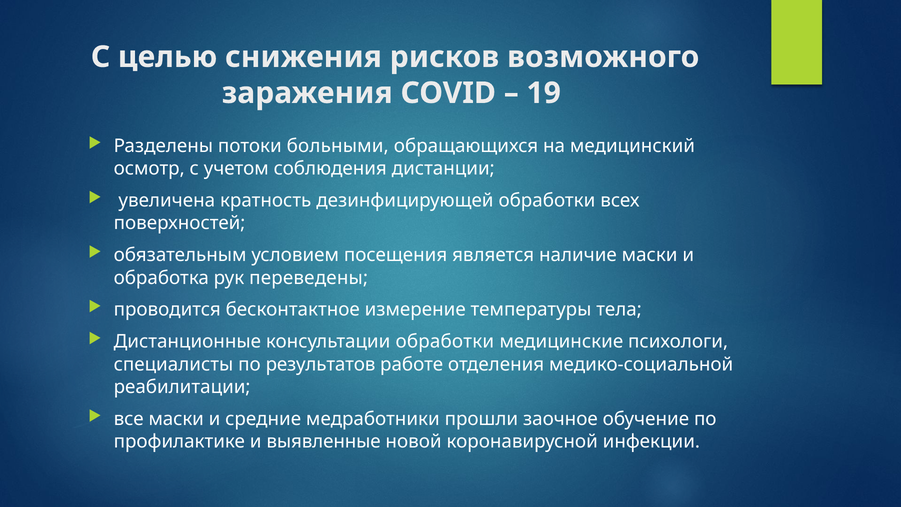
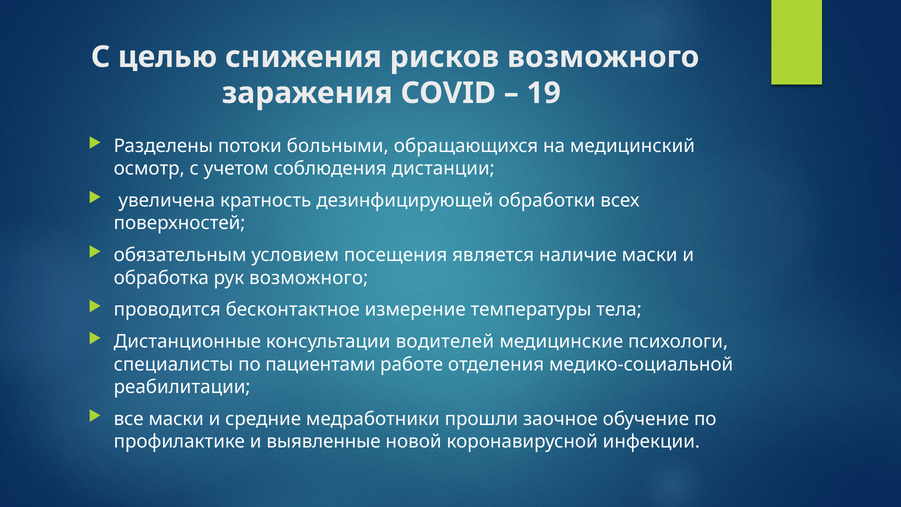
рук переведены: переведены -> возможного
консультации обработки: обработки -> водителей
результатов: результатов -> пациентами
